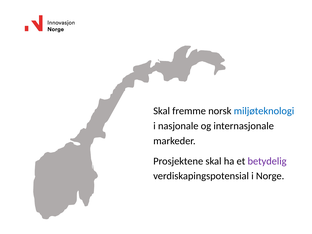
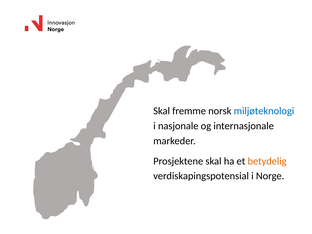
betydelig colour: purple -> orange
